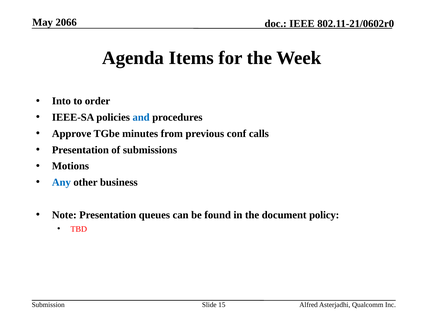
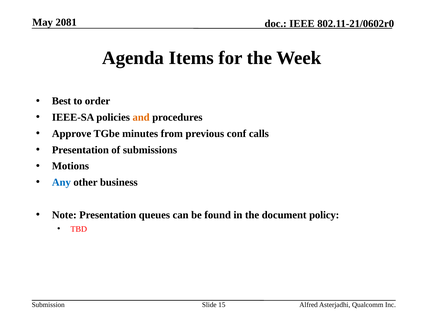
2066: 2066 -> 2081
Into: Into -> Best
and colour: blue -> orange
